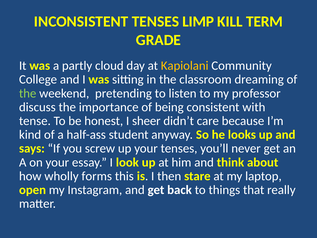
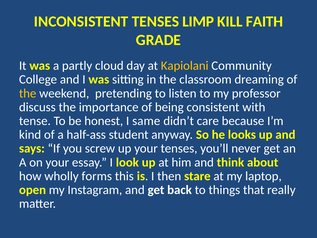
TERM: TERM -> FAITH
the at (28, 93) colour: light green -> yellow
sheer: sheer -> same
